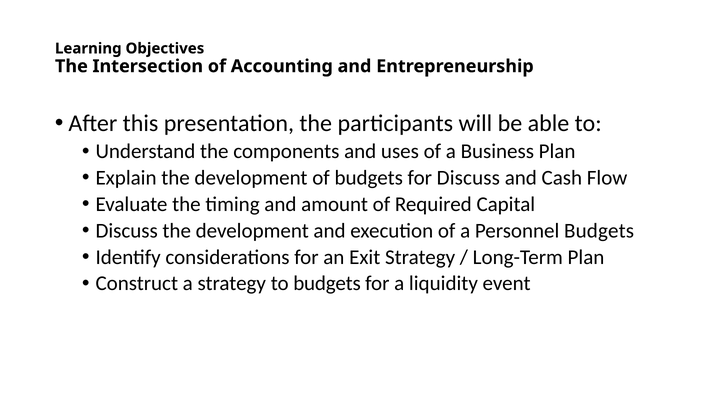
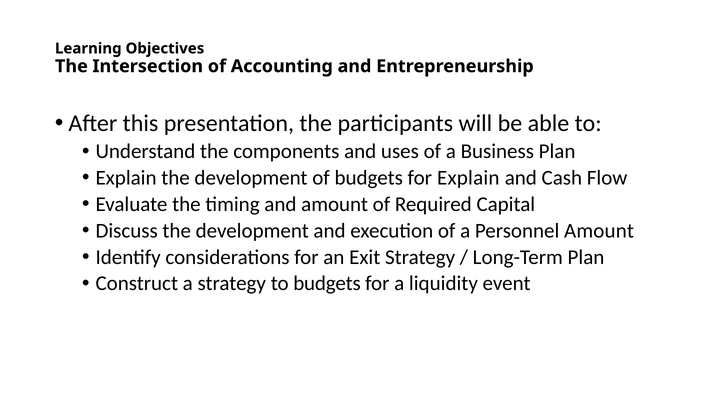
for Discuss: Discuss -> Explain
Personnel Budgets: Budgets -> Amount
